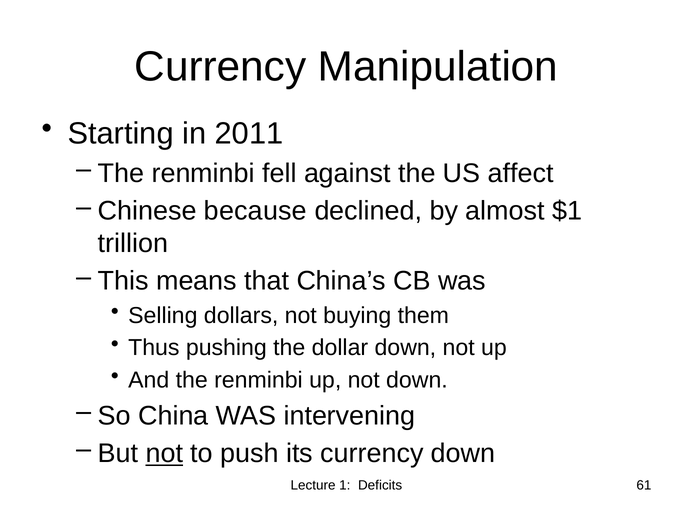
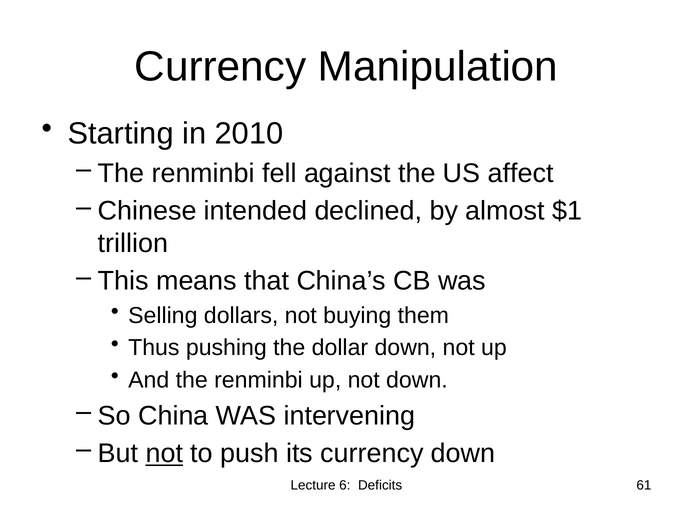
2011: 2011 -> 2010
because: because -> intended
1: 1 -> 6
